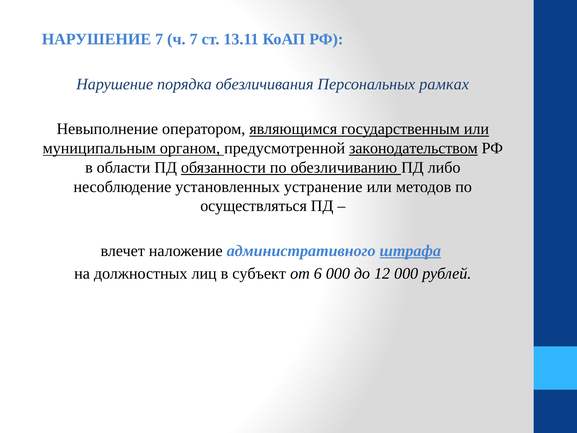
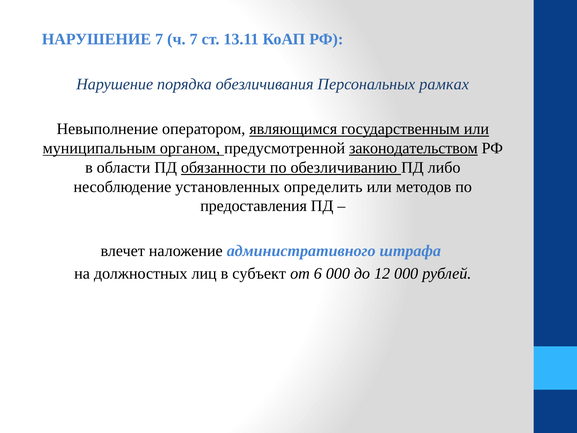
устранение: устранение -> определить
осуществляться: осуществляться -> предоставления
штрафа underline: present -> none
